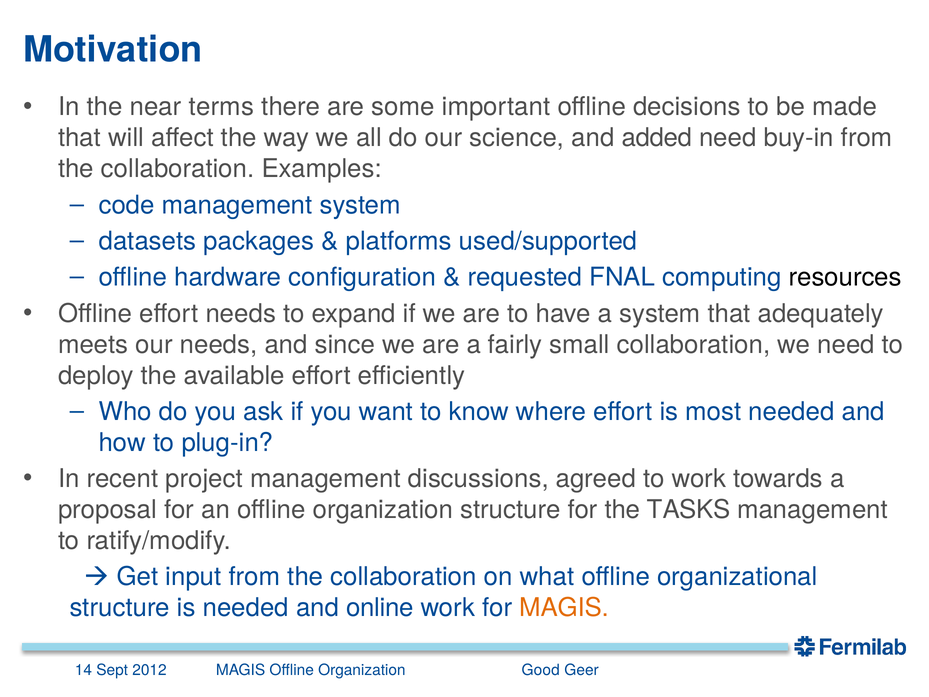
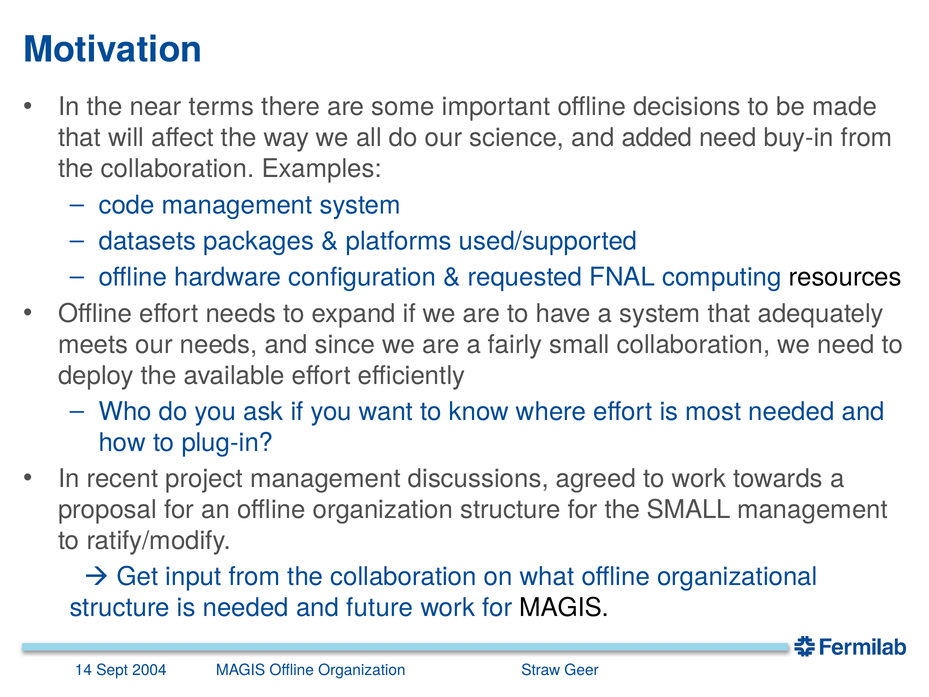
the TASKS: TASKS -> SMALL
online: online -> future
MAGIS at (564, 608) colour: orange -> black
2012: 2012 -> 2004
Good: Good -> Straw
